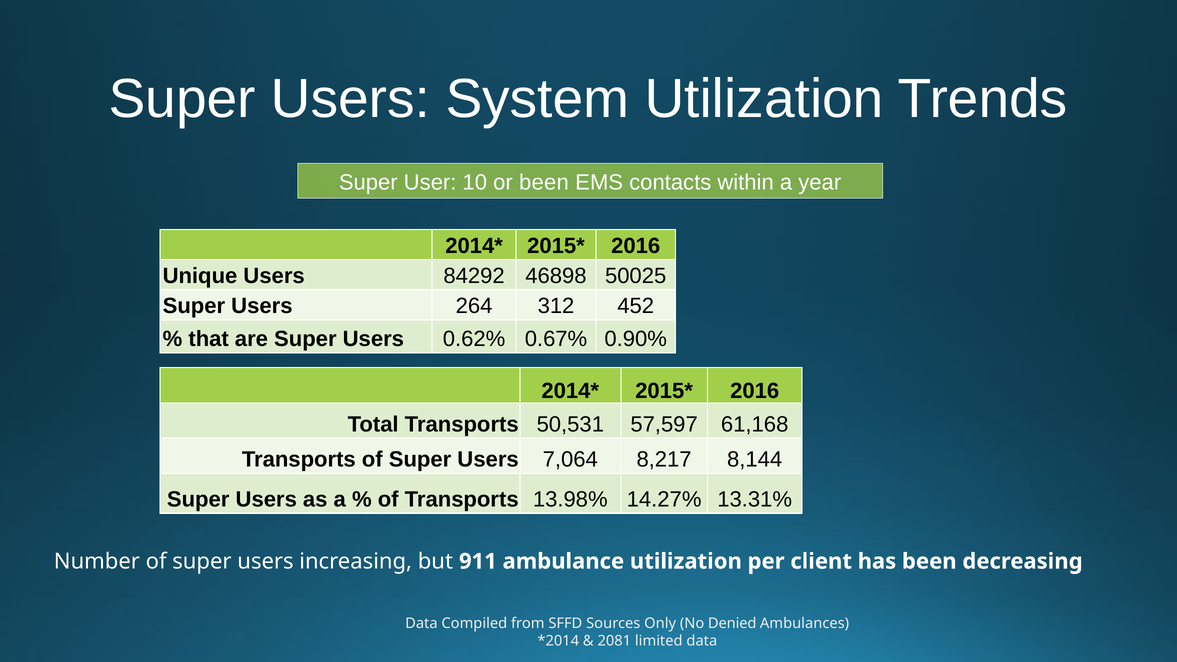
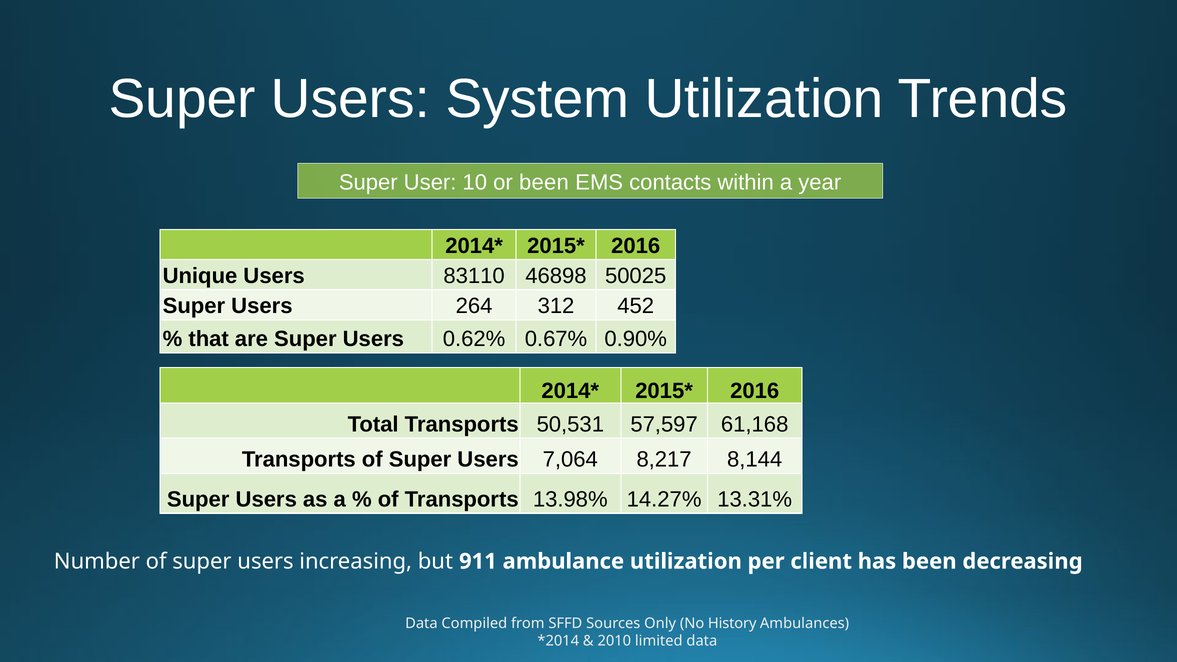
84292: 84292 -> 83110
Denied: Denied -> History
2081: 2081 -> 2010
